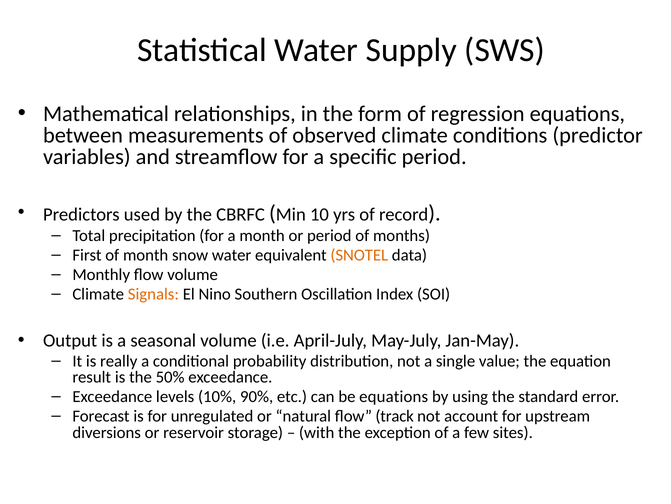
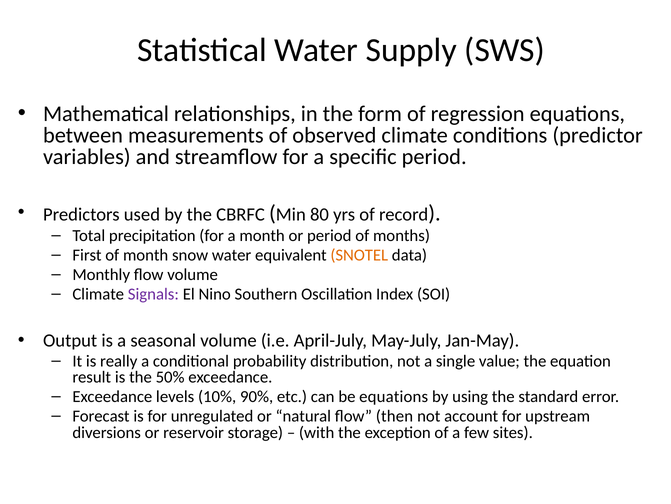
10: 10 -> 80
Signals colour: orange -> purple
track: track -> then
